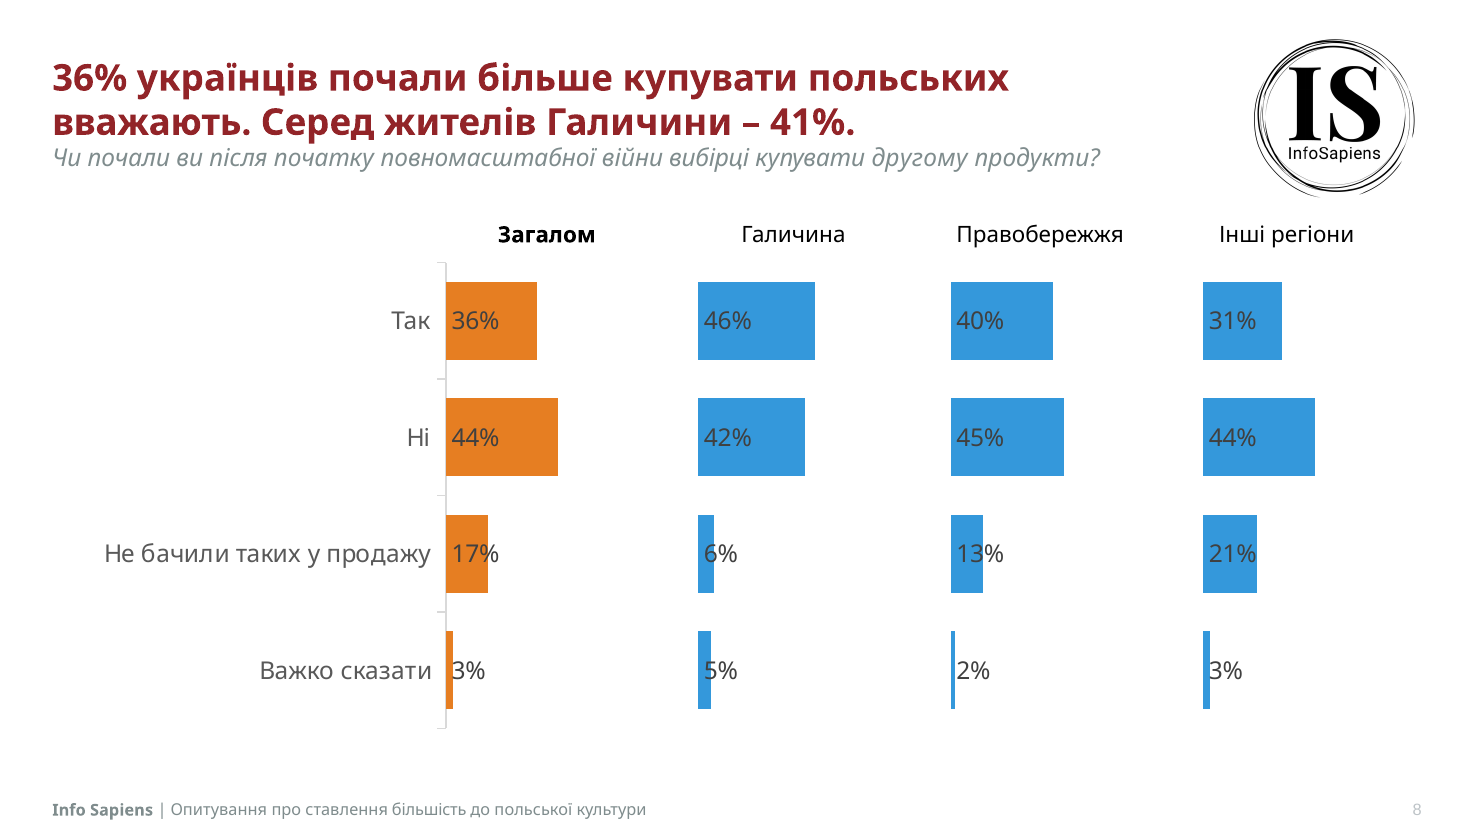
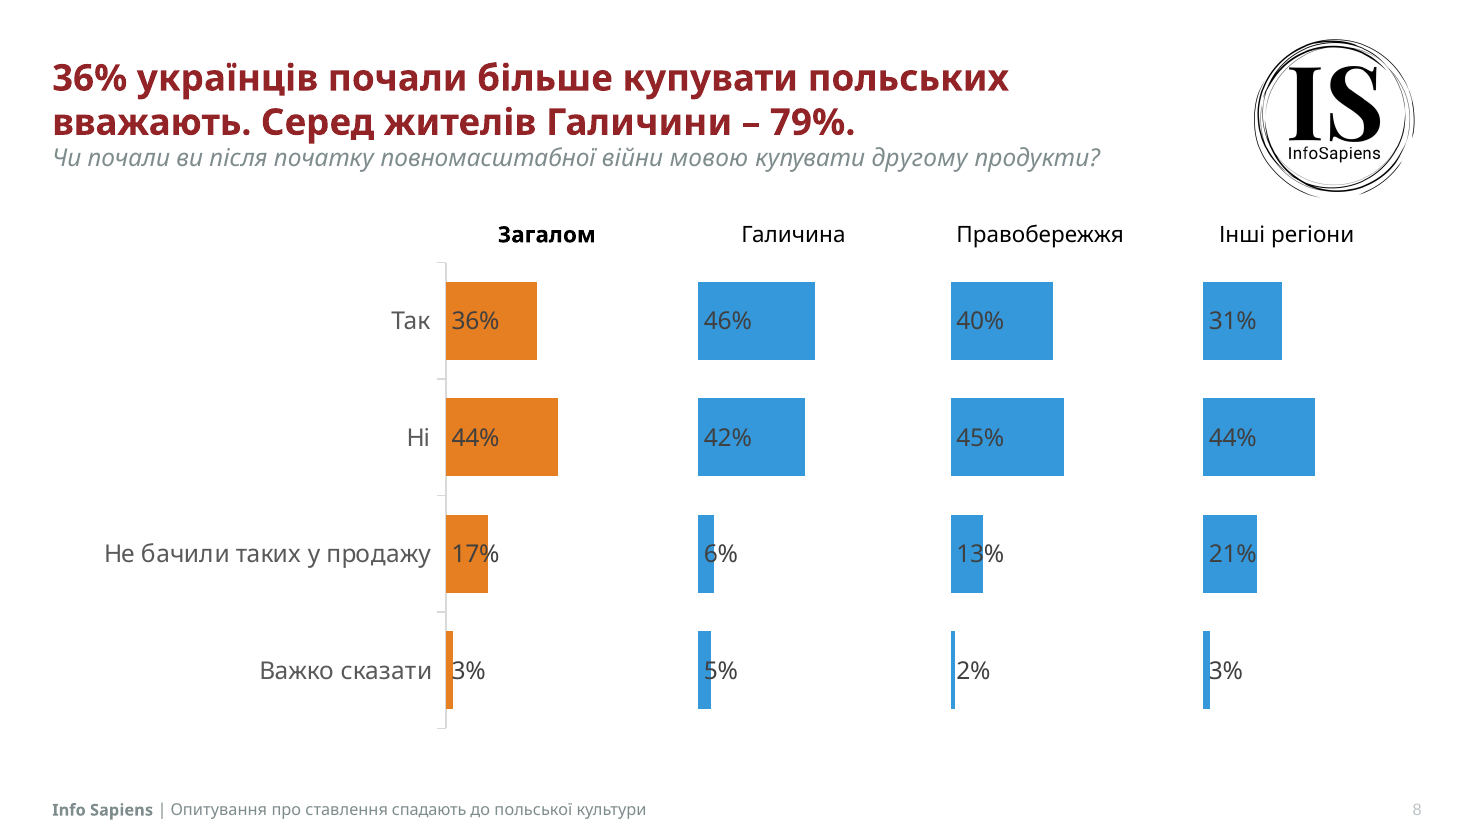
41%: 41% -> 79%
вибірці: вибірці -> мовою
більшість: більшість -> спадають
